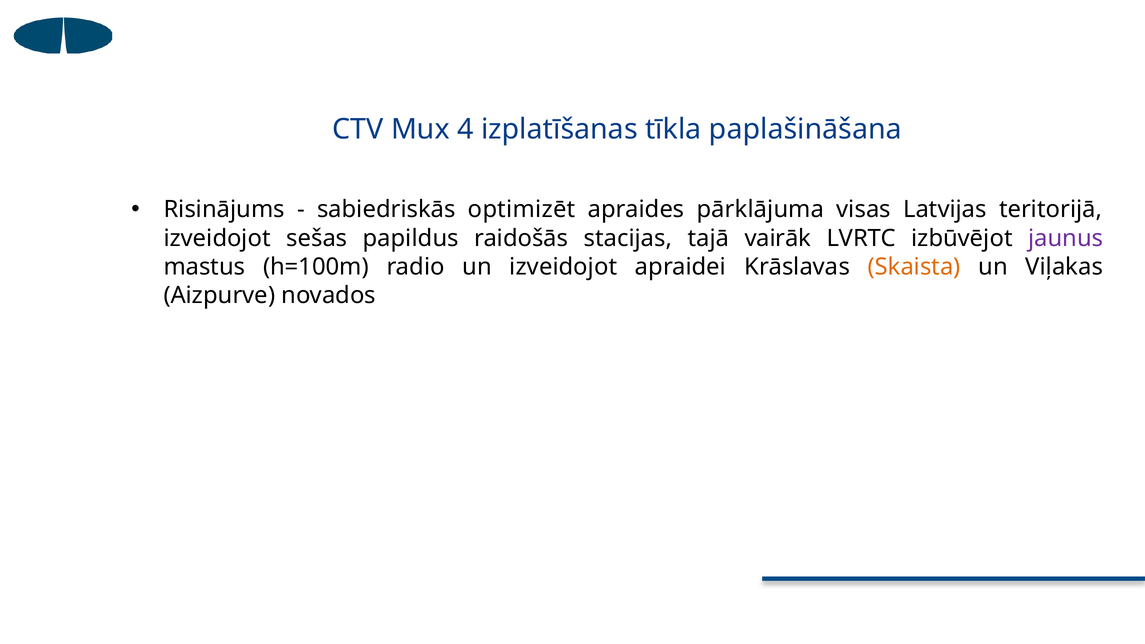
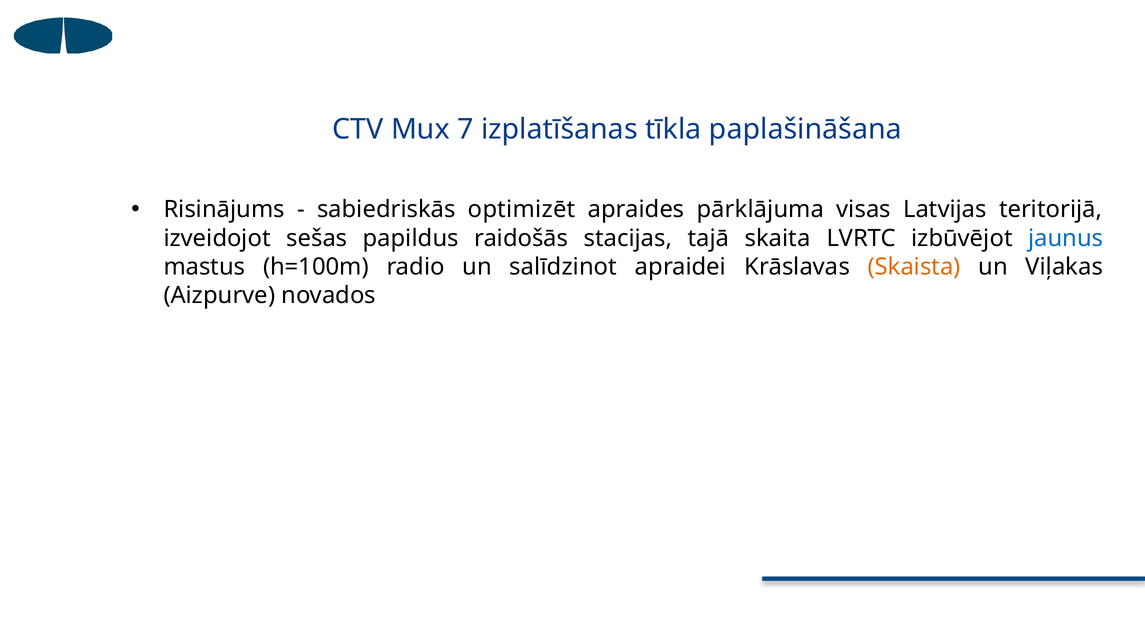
4: 4 -> 7
vairāk: vairāk -> skaita
jaunus colour: purple -> blue
un izveidojot: izveidojot -> salīdzinot
